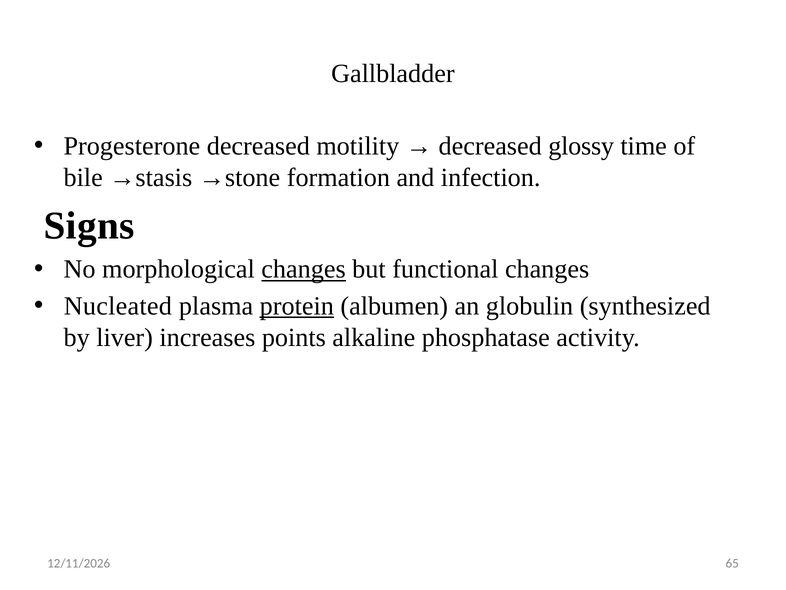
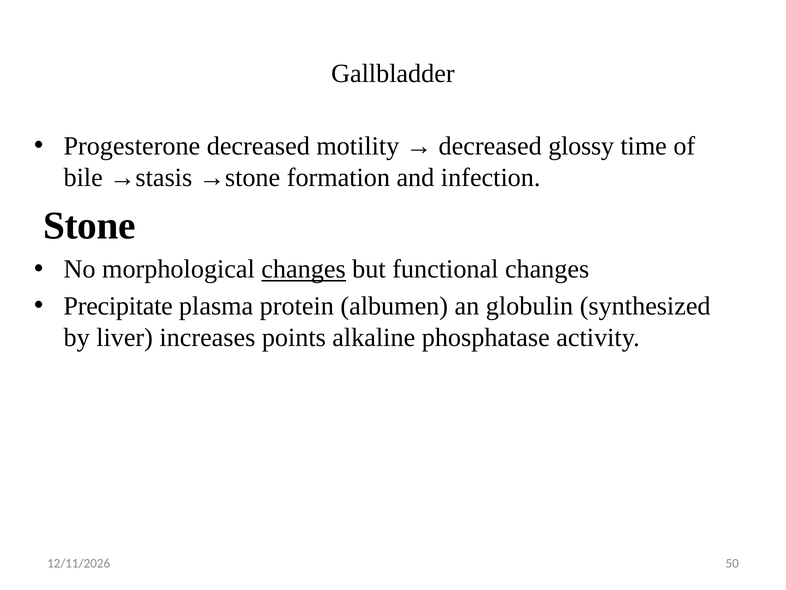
Signs: Signs -> Stone
Nucleated: Nucleated -> Precipitate
protein underline: present -> none
65: 65 -> 50
